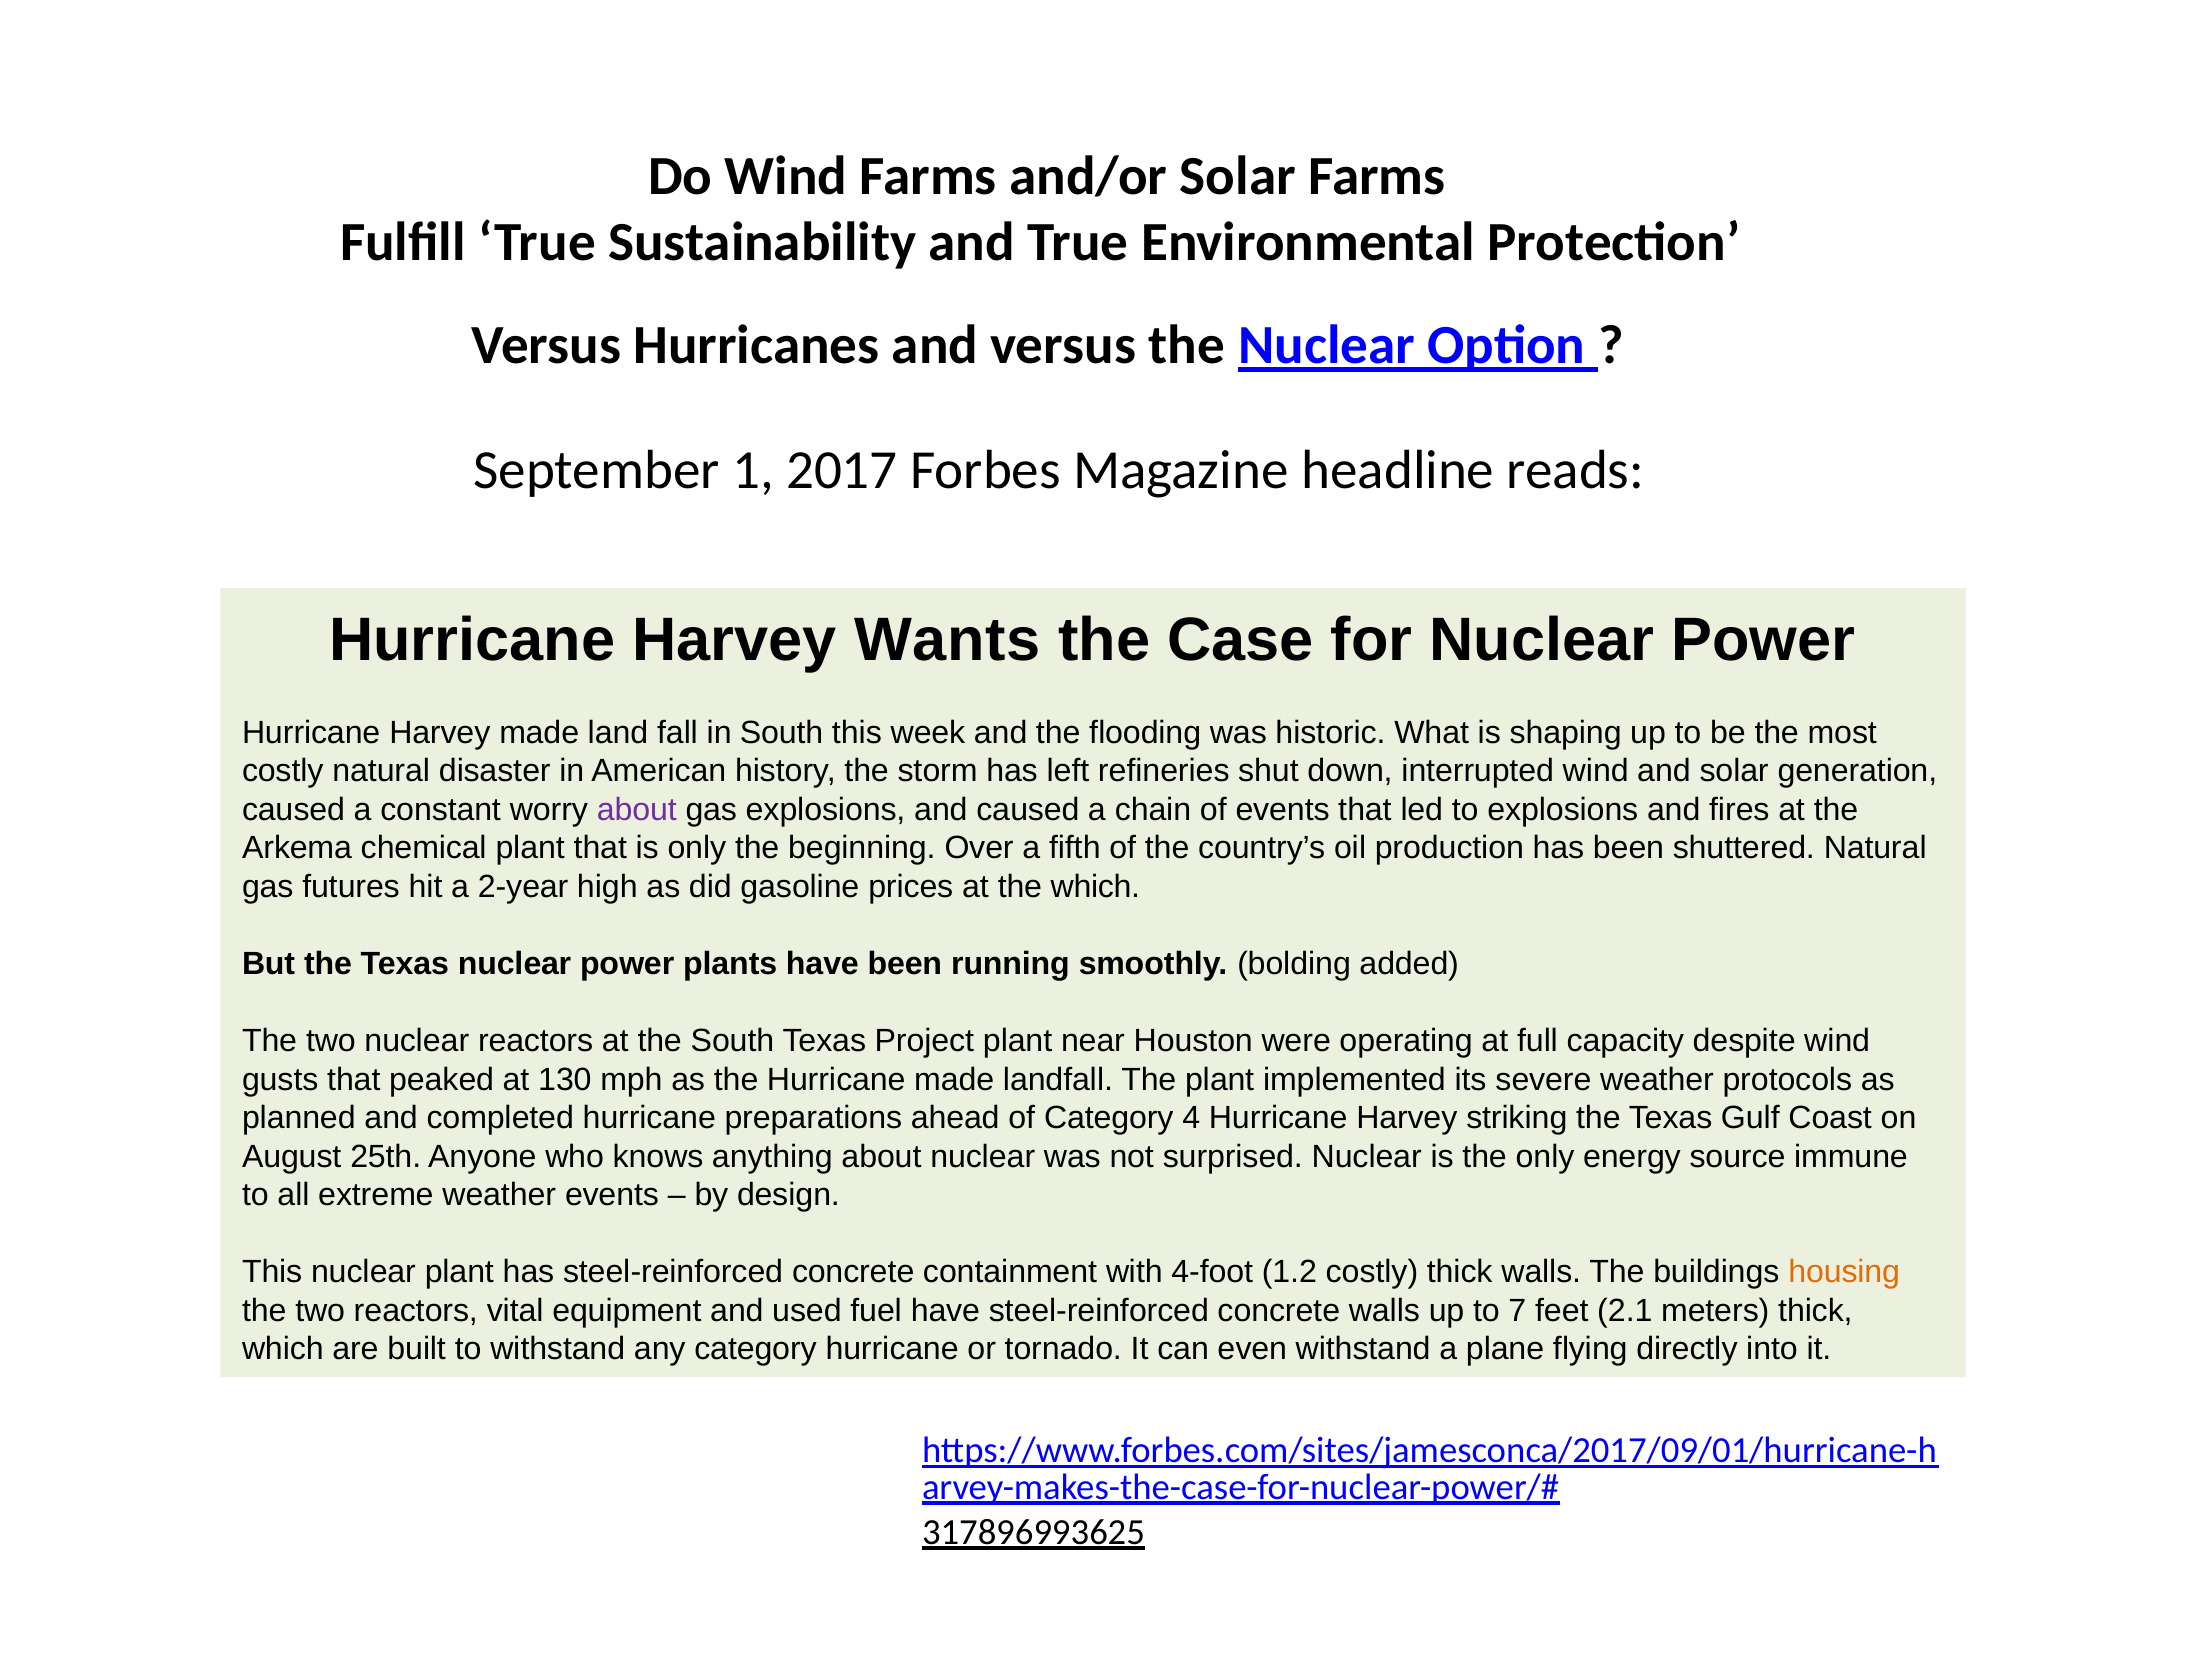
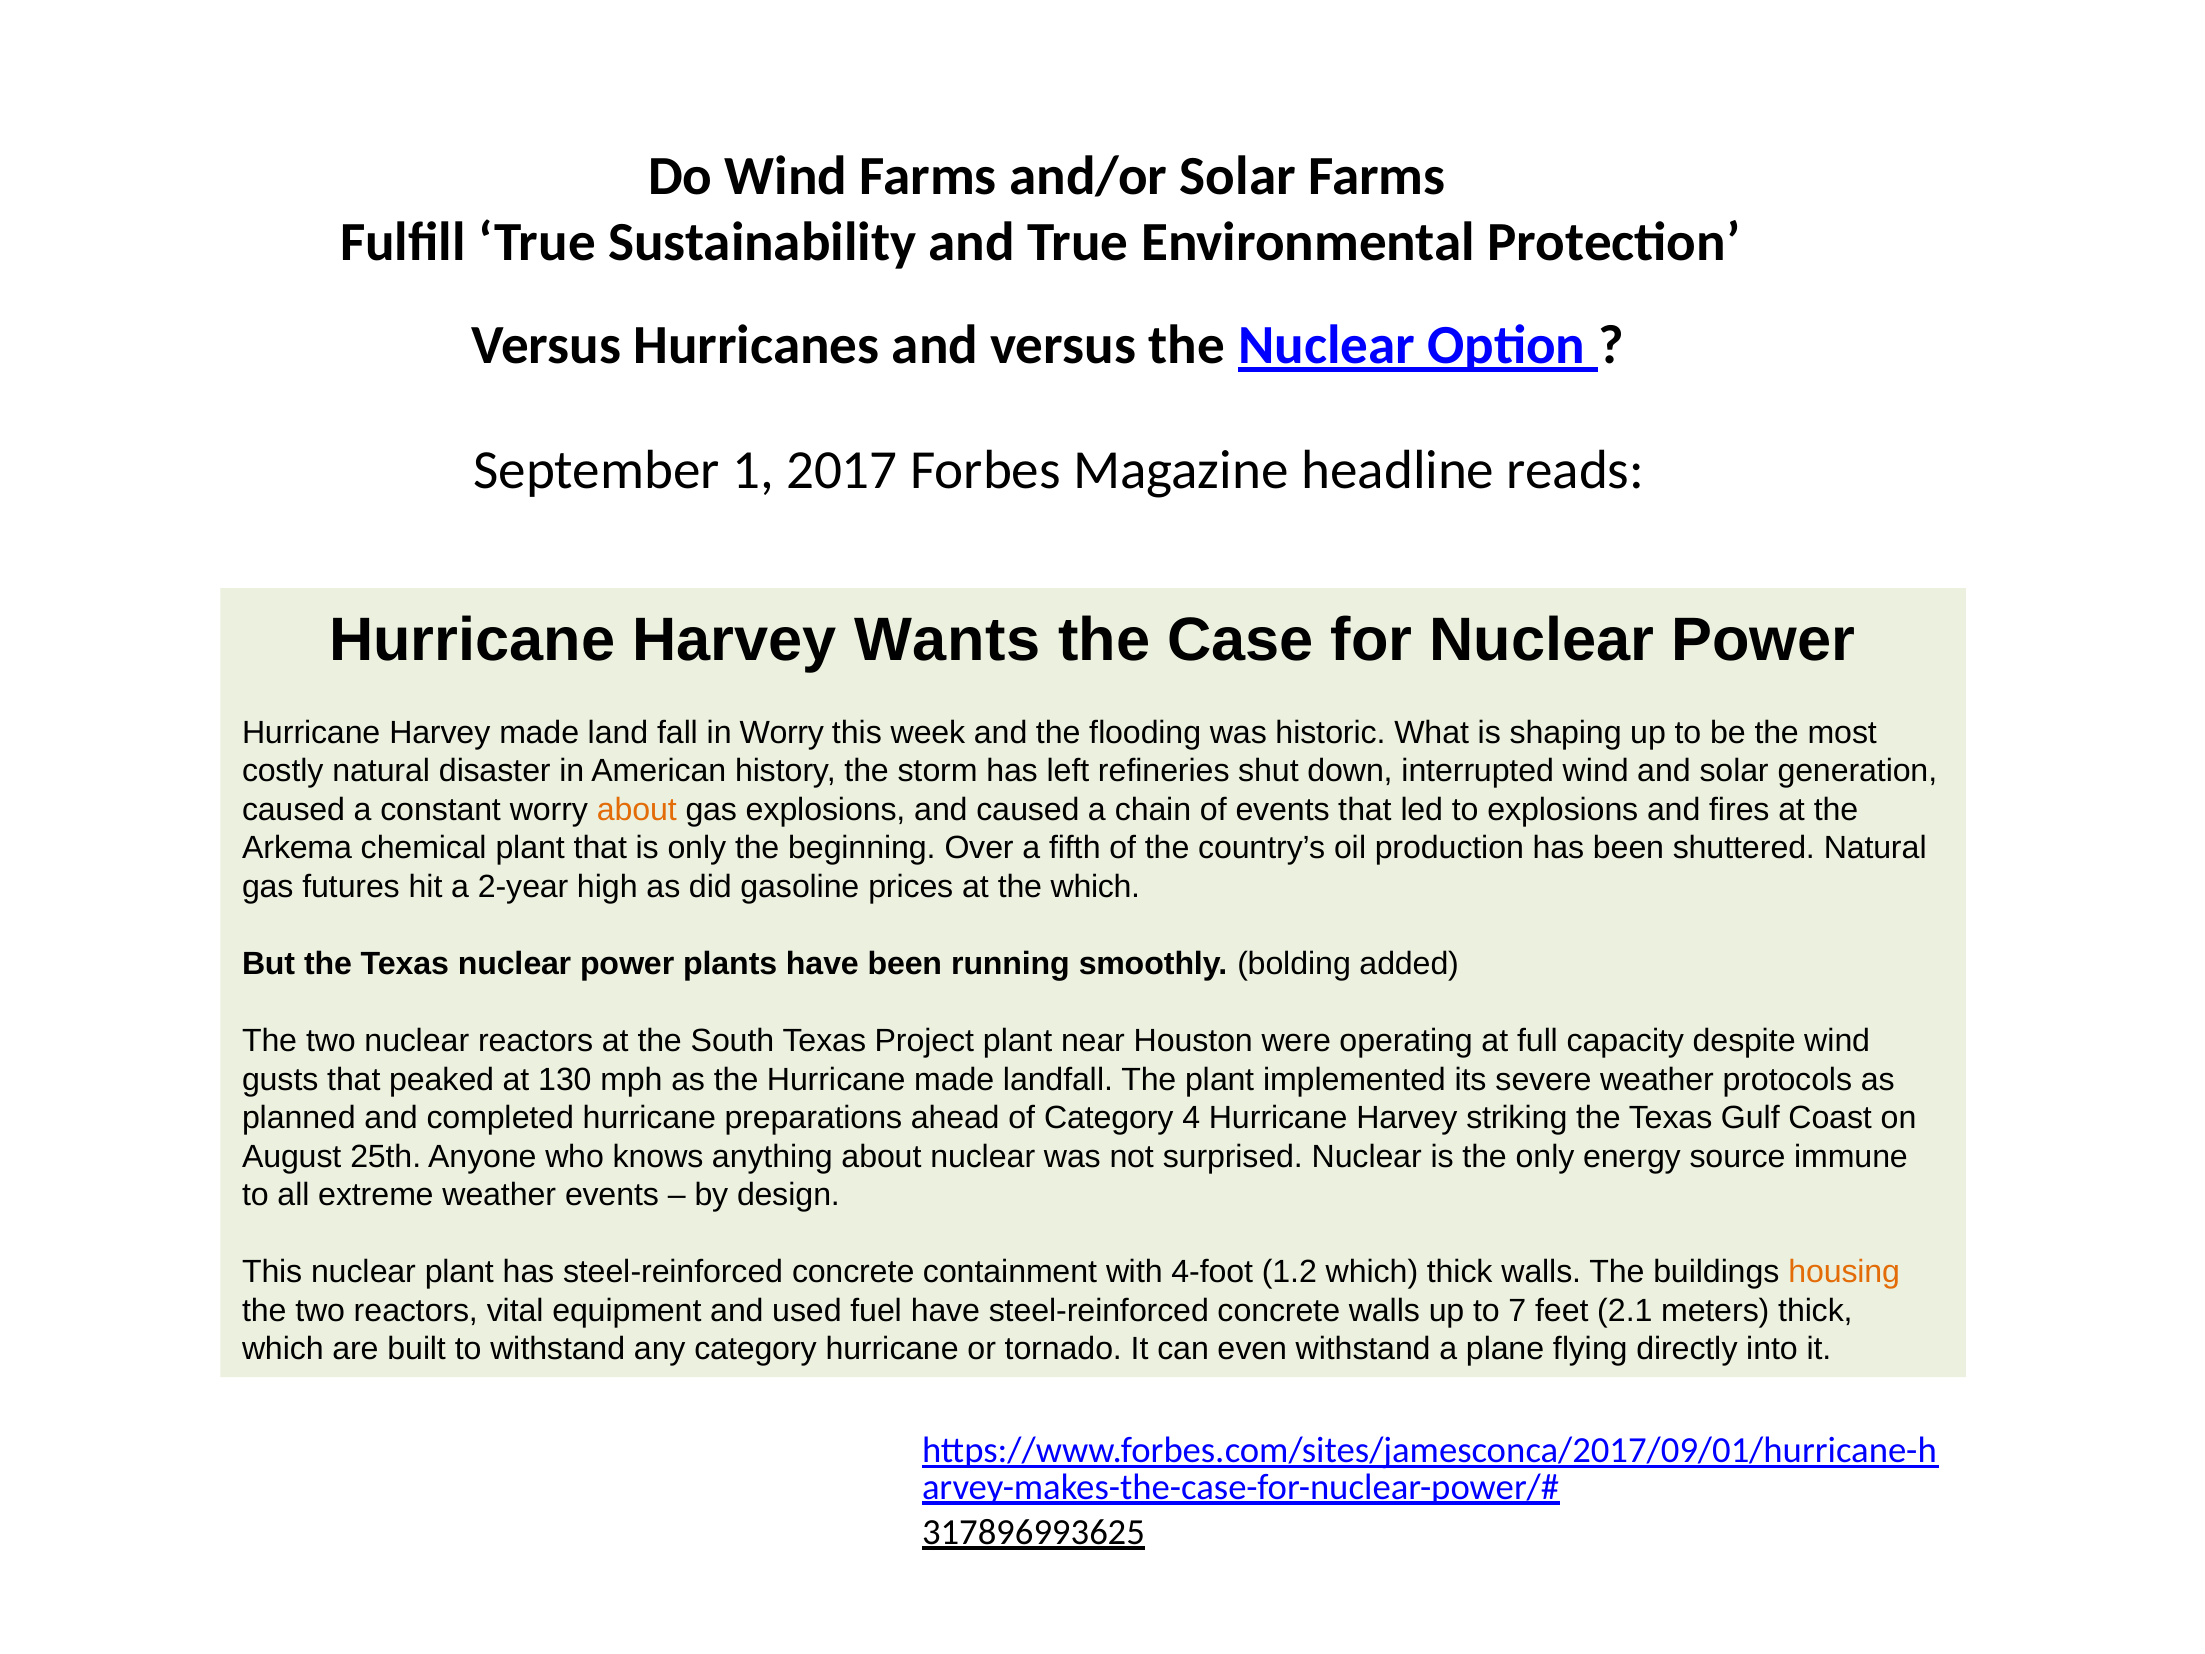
in South: South -> Worry
about at (637, 810) colour: purple -> orange
1.2 costly: costly -> which
